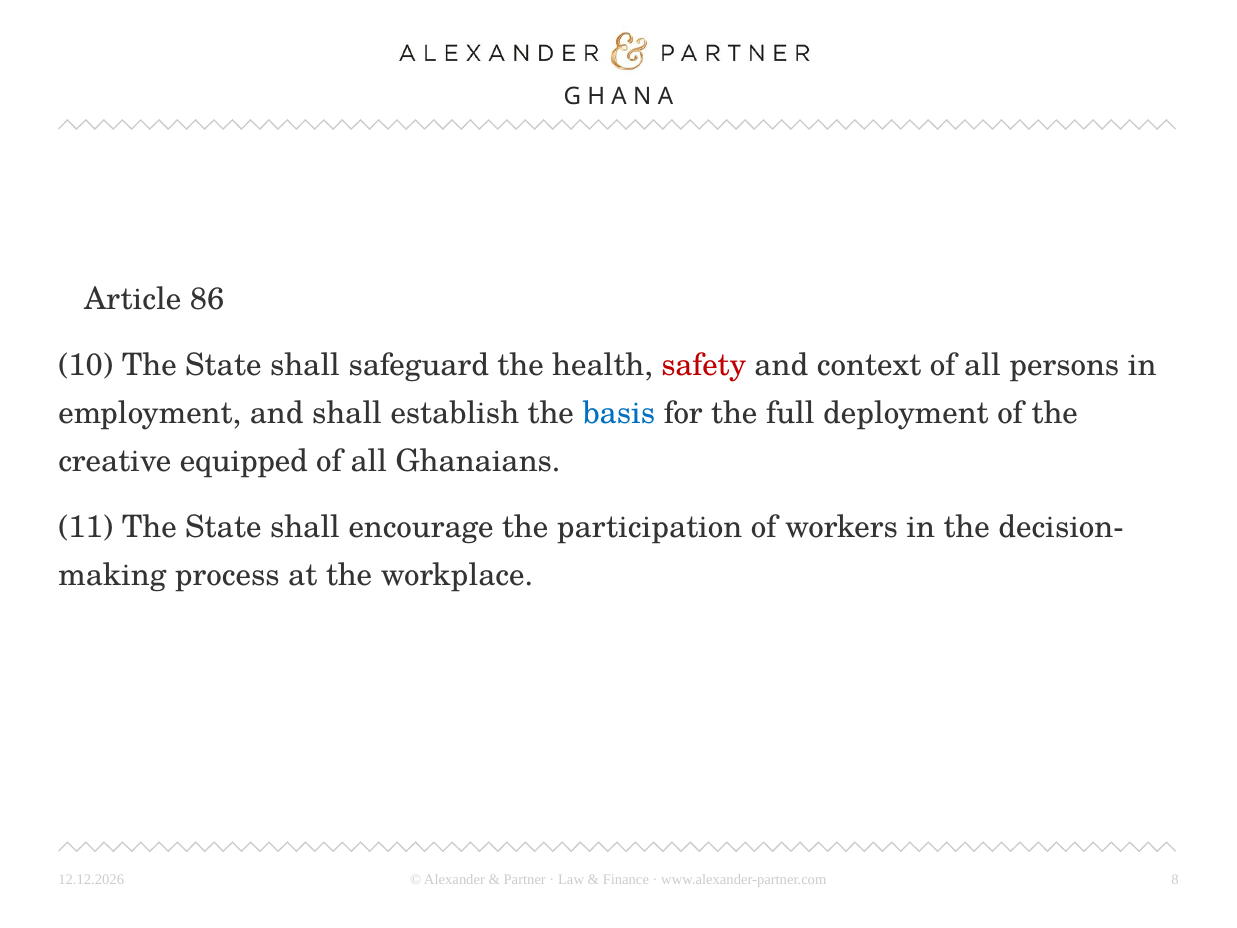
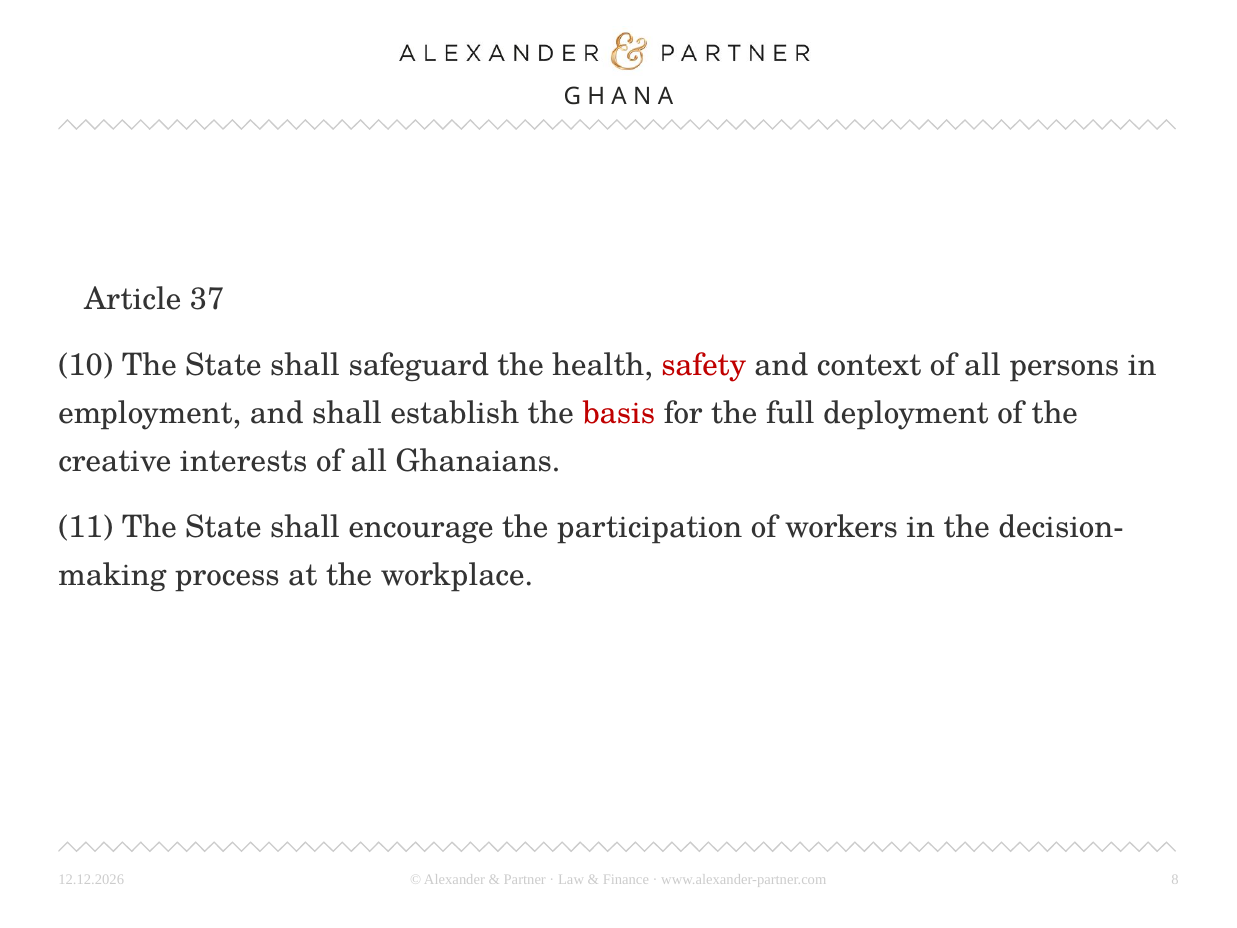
86: 86 -> 37
basis colour: blue -> red
equipped: equipped -> interests
